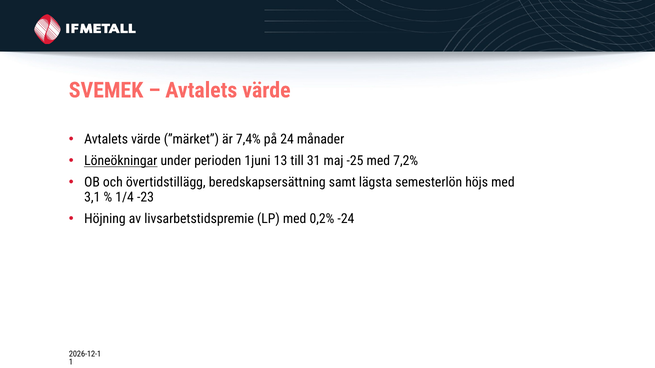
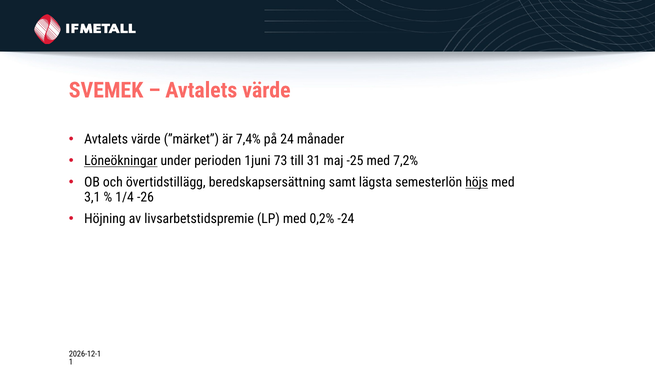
13: 13 -> 73
höjs underline: none -> present
-23: -23 -> -26
